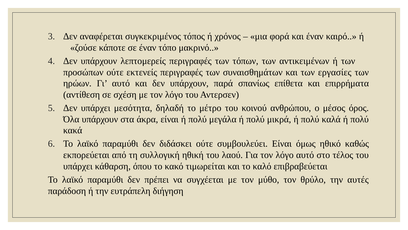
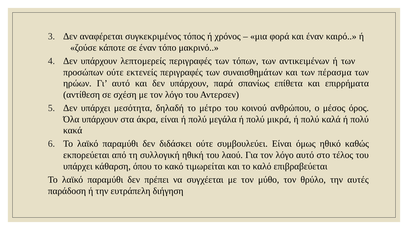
εργασίες: εργασίες -> πέρασμα
